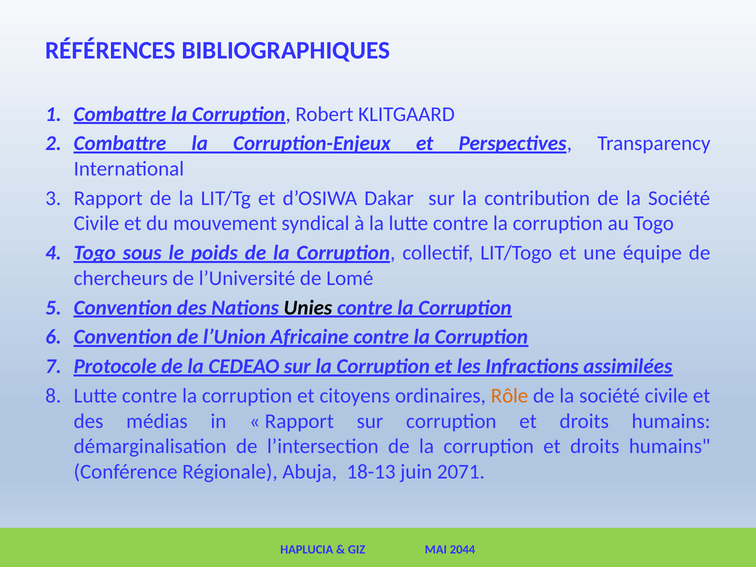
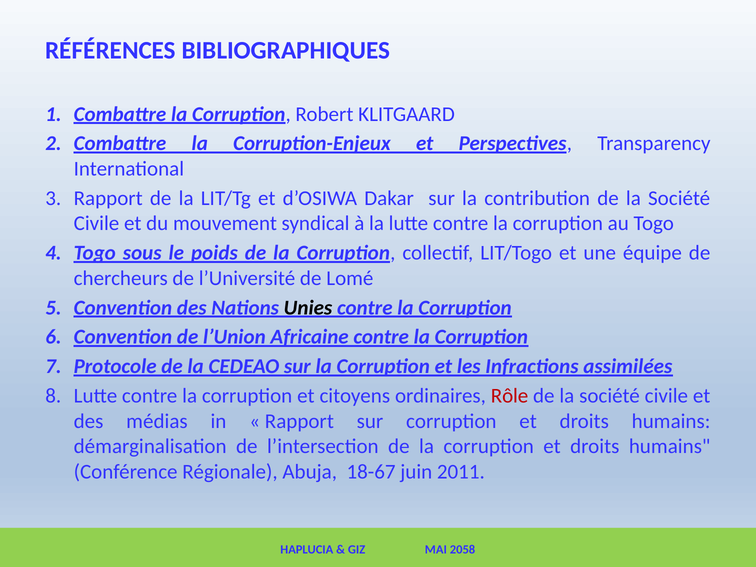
Rôle colour: orange -> red
18-13: 18-13 -> 18-67
2071: 2071 -> 2011
2044: 2044 -> 2058
